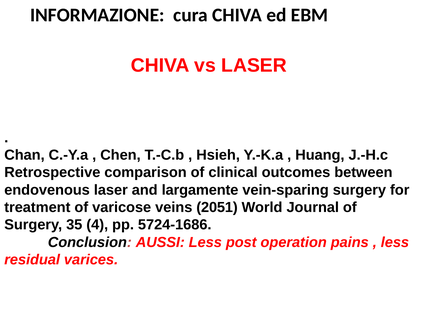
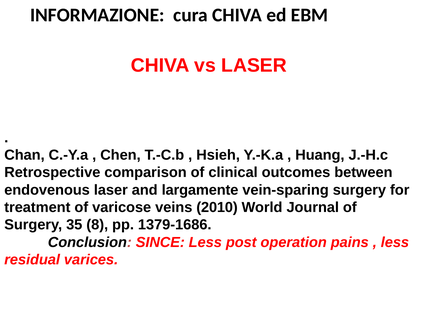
2051: 2051 -> 2010
4: 4 -> 8
5724-1686: 5724-1686 -> 1379-1686
AUSSI: AUSSI -> SINCE
